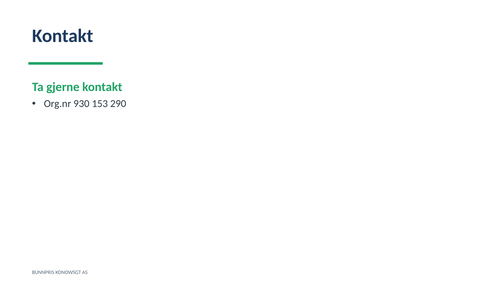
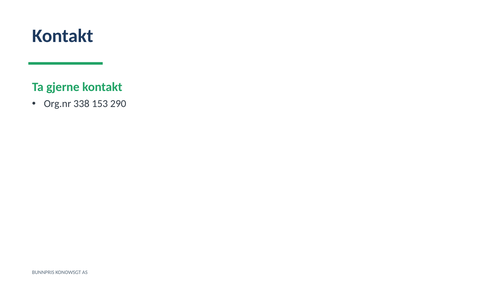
930: 930 -> 338
